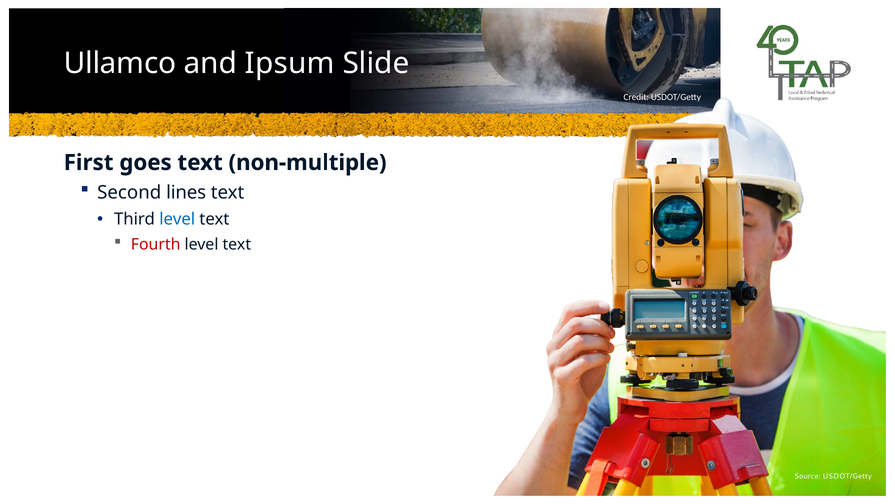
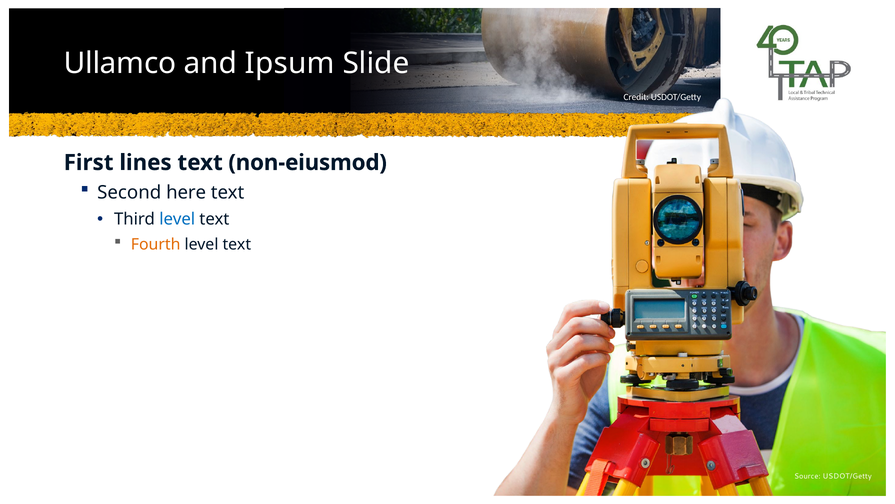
goes: goes -> lines
non-multiple: non-multiple -> non-eiusmod
lines: lines -> here
Fourth colour: red -> orange
